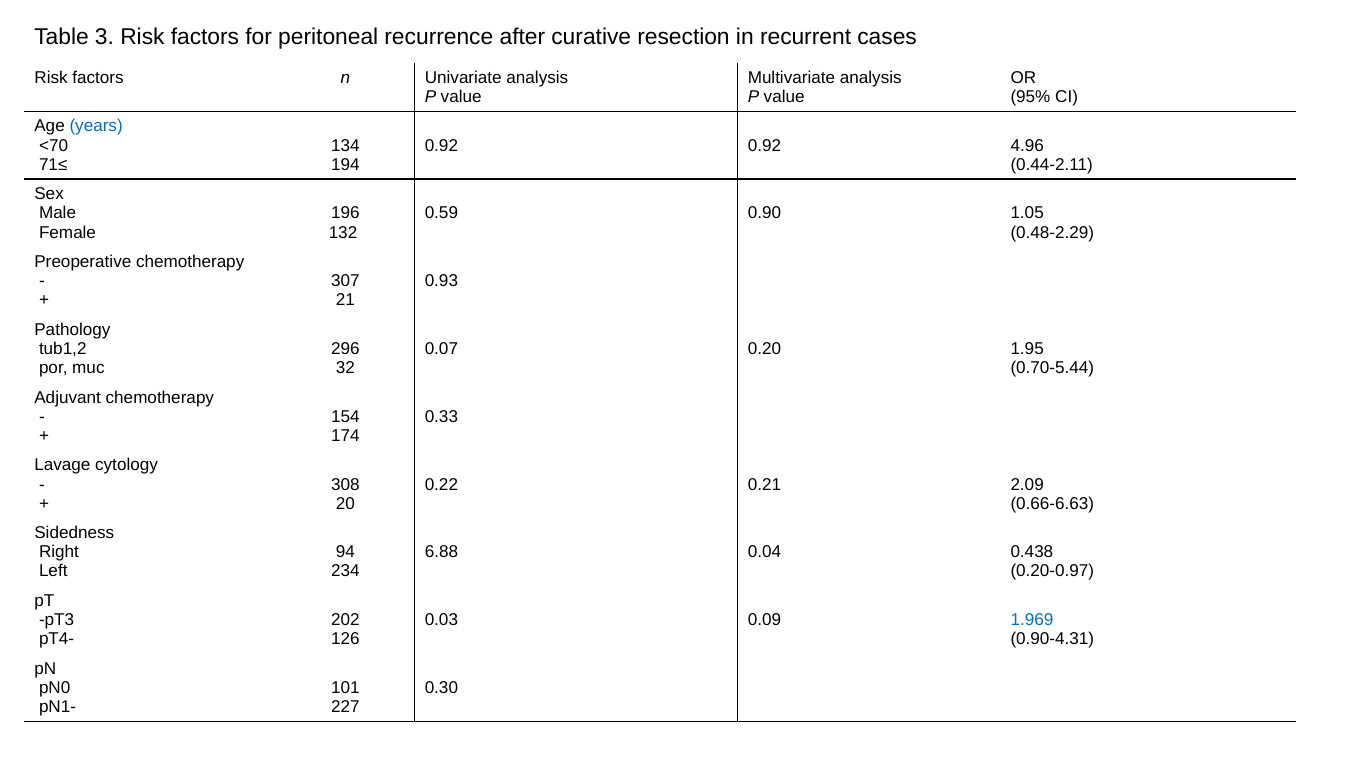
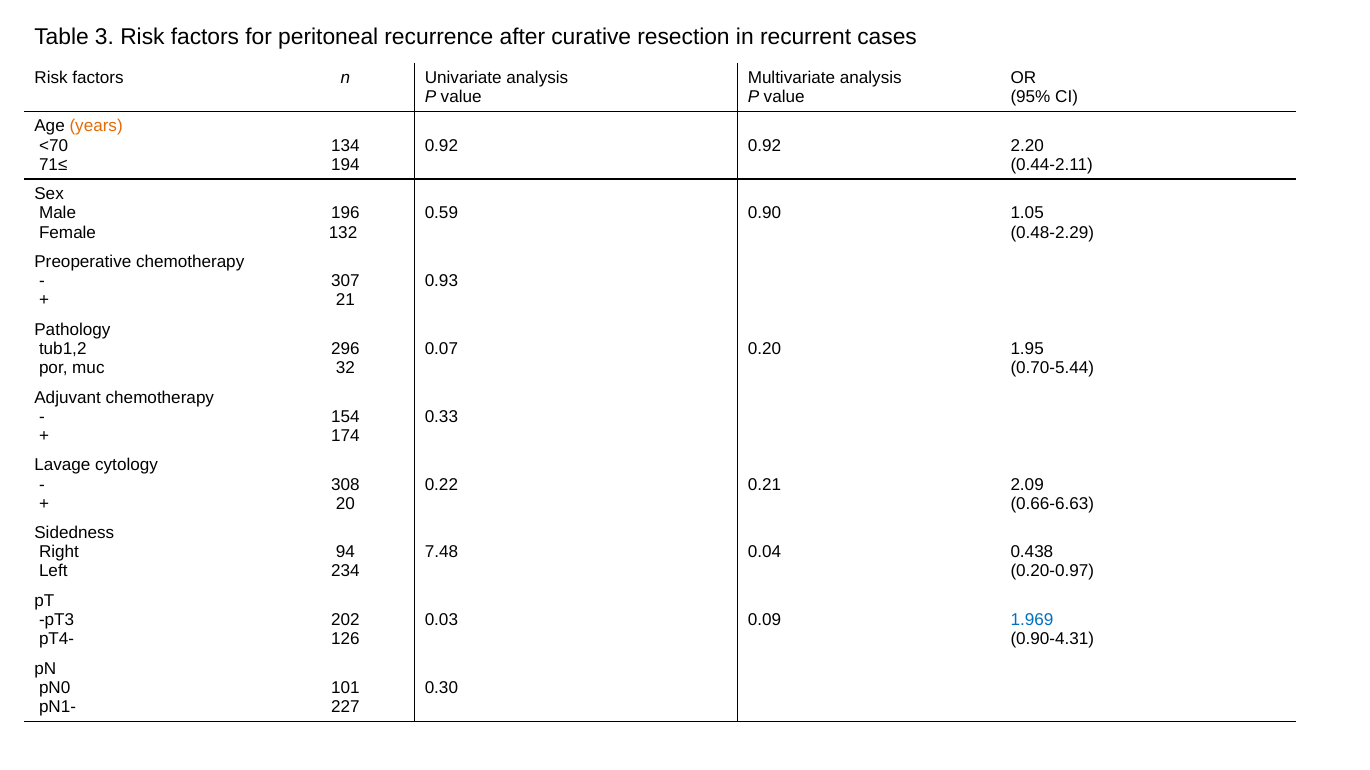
years colour: blue -> orange
4.96: 4.96 -> 2.20
6.88: 6.88 -> 7.48
